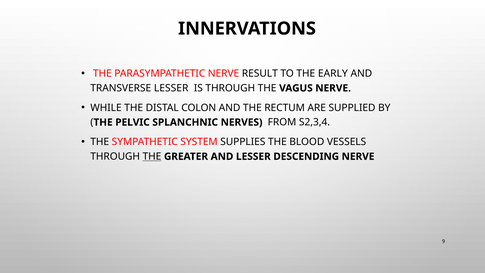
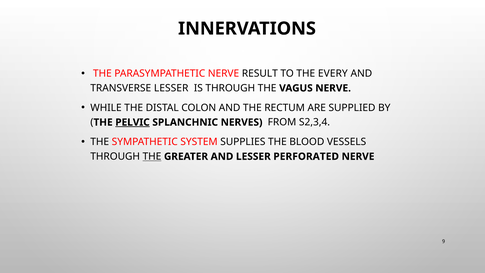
EARLY: EARLY -> EVERY
PELVIC underline: none -> present
DESCENDING: DESCENDING -> PERFORATED
